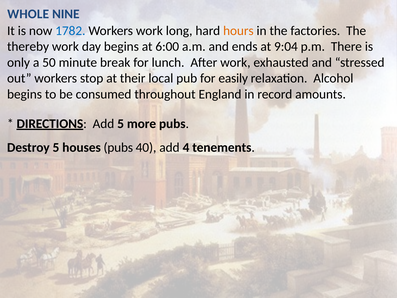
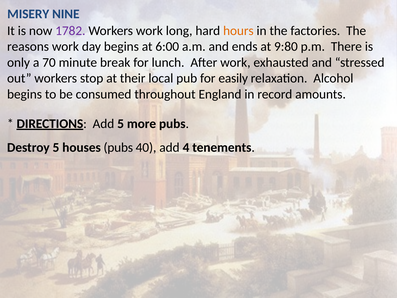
WHOLE: WHOLE -> MISERY
1782 colour: blue -> purple
thereby: thereby -> reasons
9:04: 9:04 -> 9:80
50: 50 -> 70
